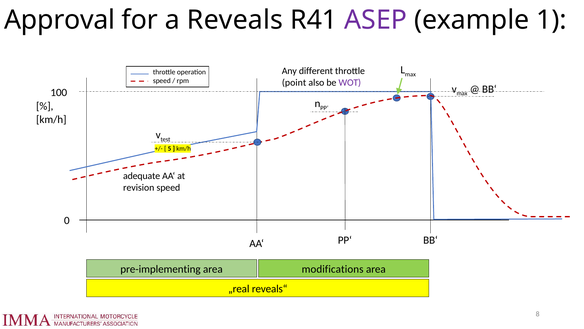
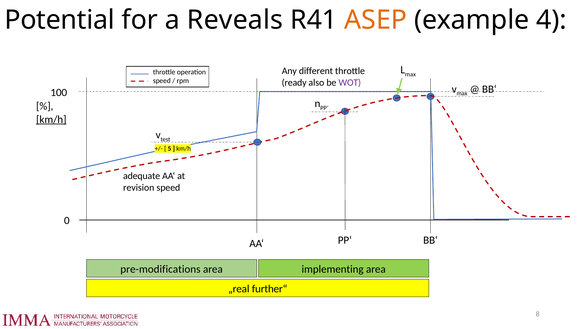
Approval: Approval -> Potential
ASEP colour: purple -> orange
1: 1 -> 4
point: point -> ready
km/h at (51, 119) underline: none -> present
pre-implementing: pre-implementing -> pre-modifications
modifications: modifications -> implementing
reveals“: reveals“ -> further“
